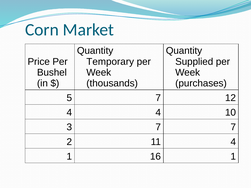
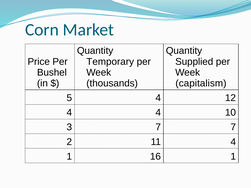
purchases: purchases -> capitalism
5 7: 7 -> 4
